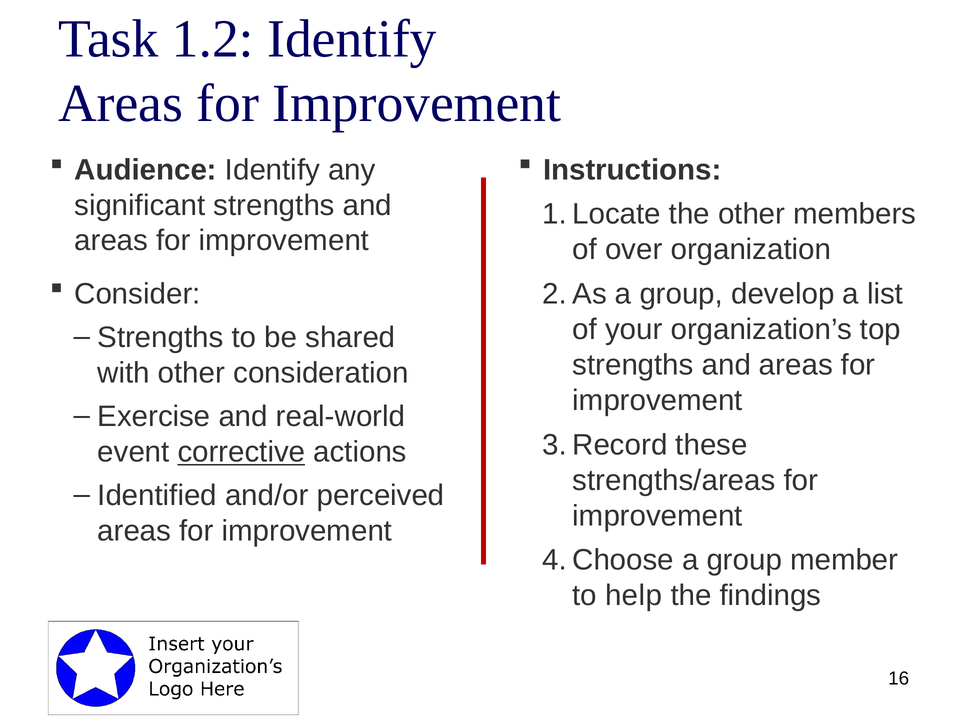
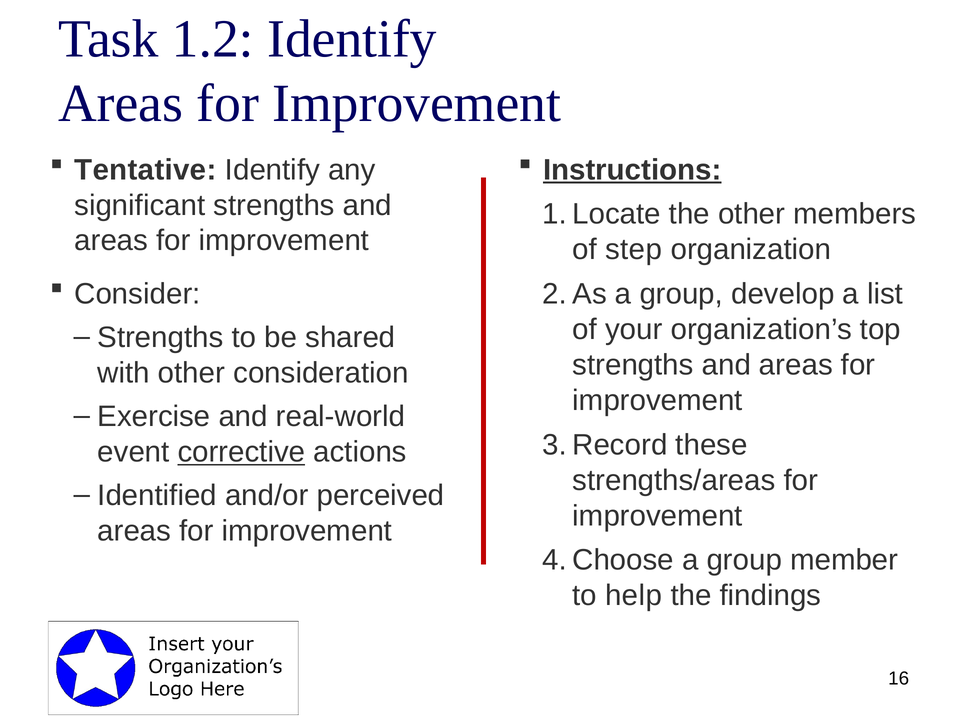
Audience: Audience -> Tentative
Instructions underline: none -> present
over: over -> step
